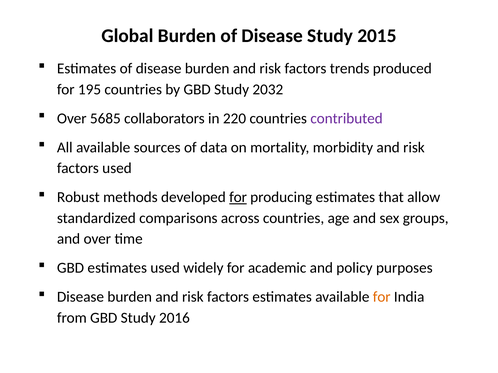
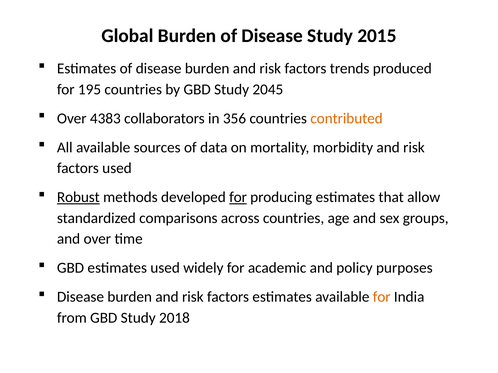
2032: 2032 -> 2045
5685: 5685 -> 4383
220: 220 -> 356
contributed colour: purple -> orange
Robust underline: none -> present
2016: 2016 -> 2018
